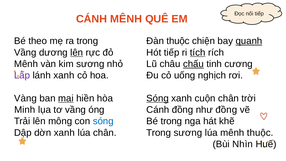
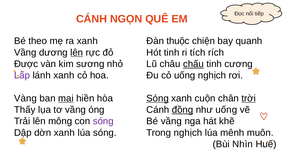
CÁNH MÊNH: MÊNH -> NGỌN
ra trong: trong -> xanh
quanh underline: present -> none
Hót tiếp: tiếp -> tinh
tích underline: present -> none
Mênh at (26, 64): Mênh -> Được
trời underline: none -> present
Minh: Minh -> Thấy
đồng at (183, 110) underline: none -> present
như đồng: đồng -> uống
sóng at (103, 121) colour: blue -> purple
Bé trong: trong -> vầng
lúa chân: chân -> sóng
Trong sương: sương -> nghịch
mênh thuộc: thuộc -> muôn
